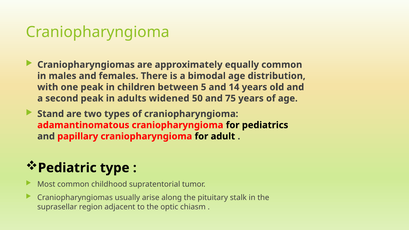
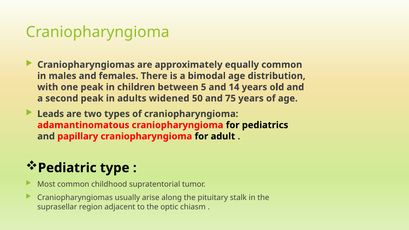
Stand: Stand -> Leads
